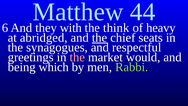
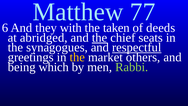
44: 44 -> 77
think: think -> taken
heavy: heavy -> deeds
respectful underline: none -> present
the at (77, 57) colour: pink -> yellow
would: would -> others
